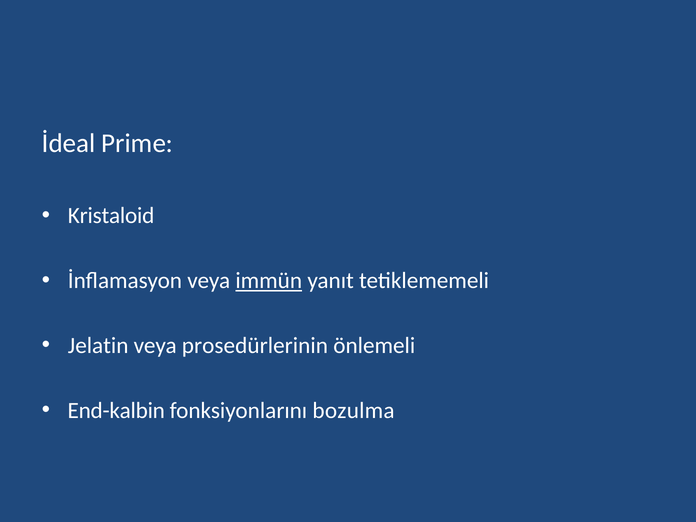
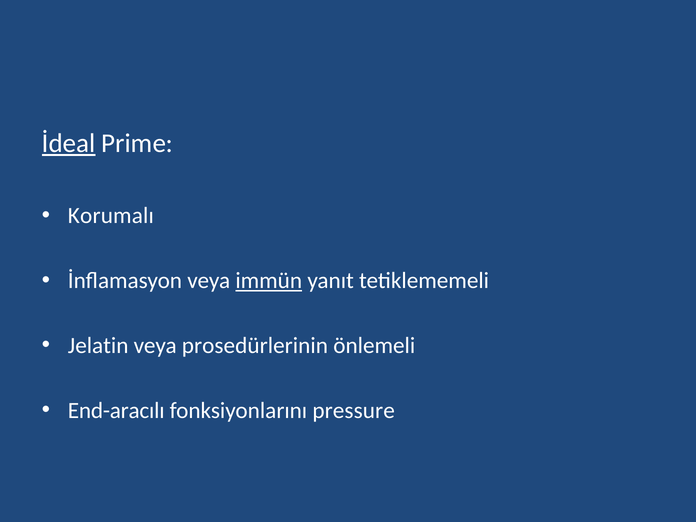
İdeal underline: none -> present
Kristaloid: Kristaloid -> Korumalı
End-kalbin: End-kalbin -> End-aracılı
bozulma: bozulma -> pressure
